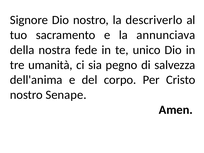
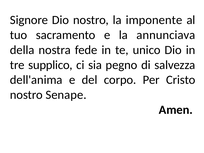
descriverlo: descriverlo -> imponente
umanità: umanità -> supplico
